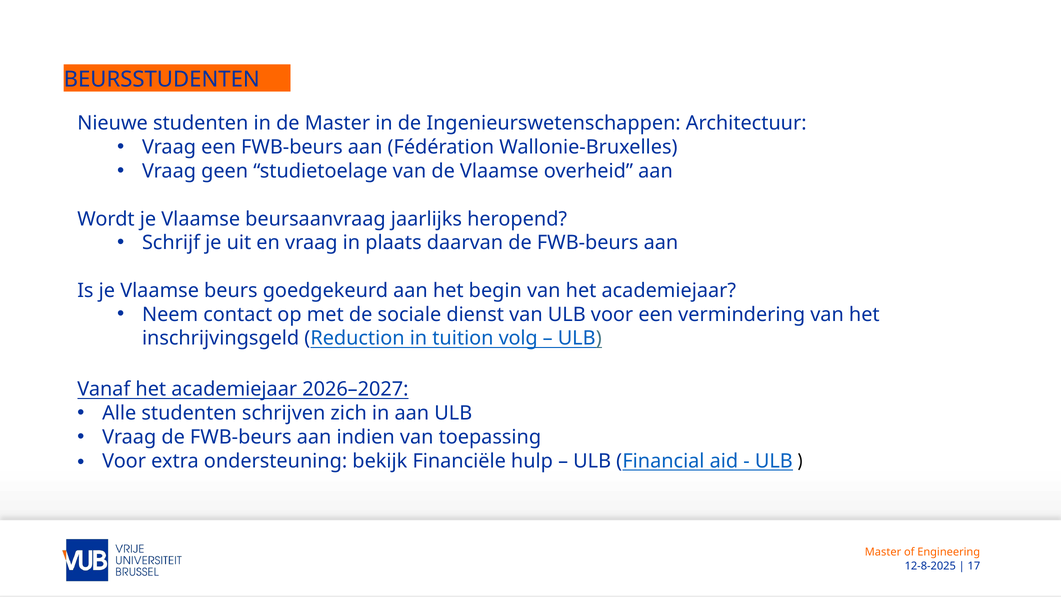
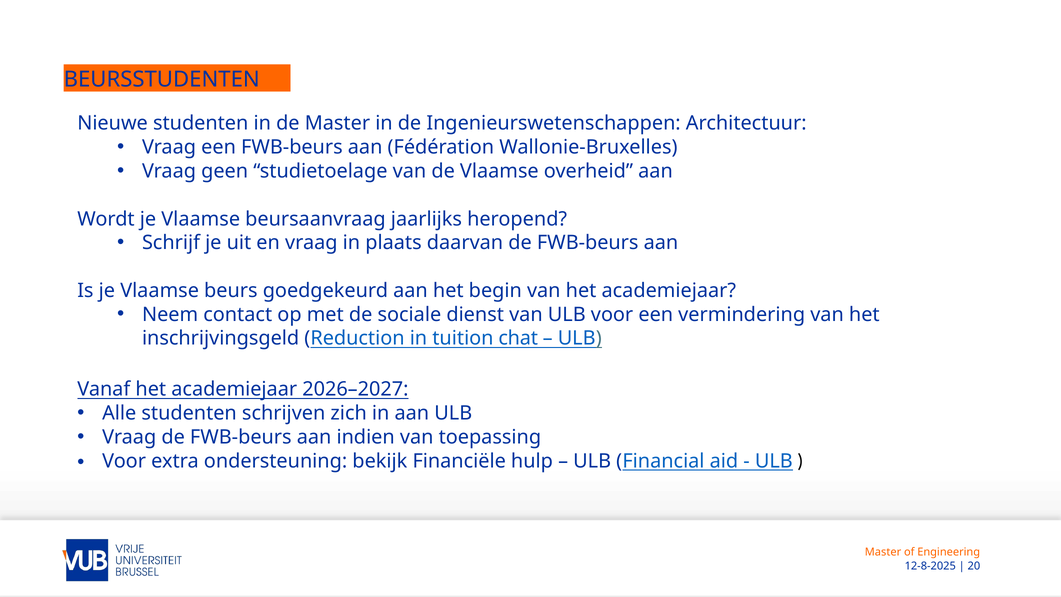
volg: volg -> chat
17: 17 -> 20
